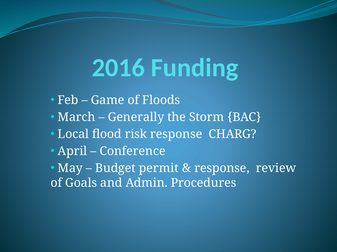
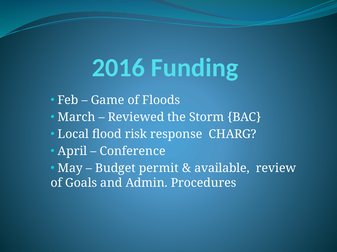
Generally: Generally -> Reviewed
response at (222, 169): response -> available
